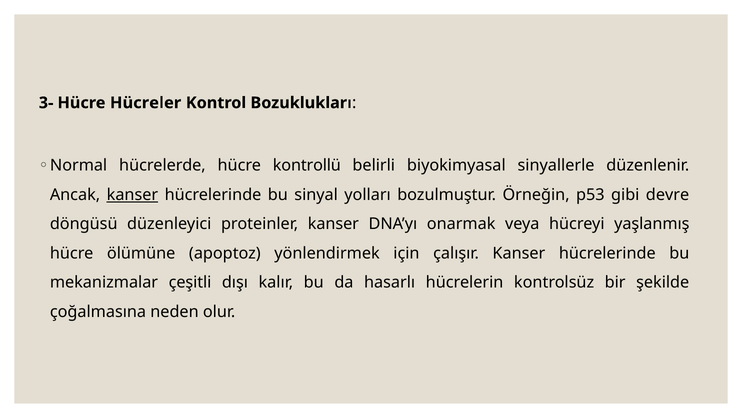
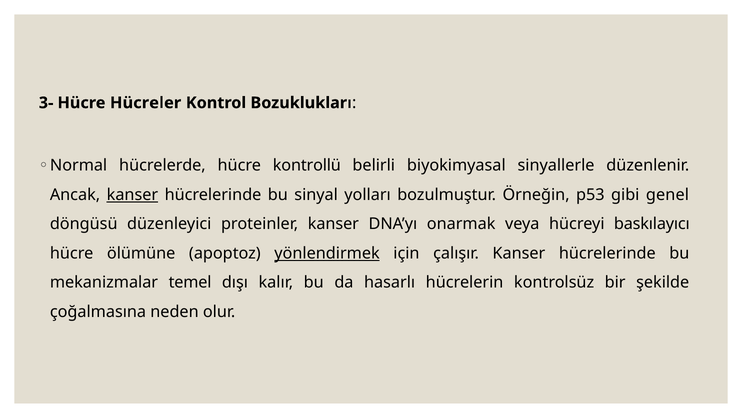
devre: devre -> genel
yaşlanmış: yaşlanmış -> baskılayıcı
yönlendirmek underline: none -> present
çeşitli: çeşitli -> temel
